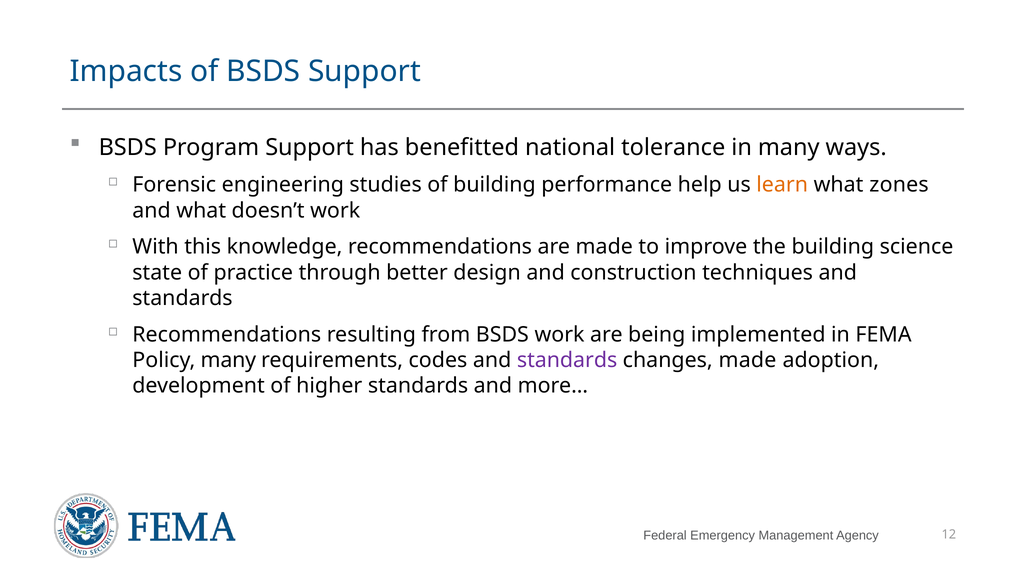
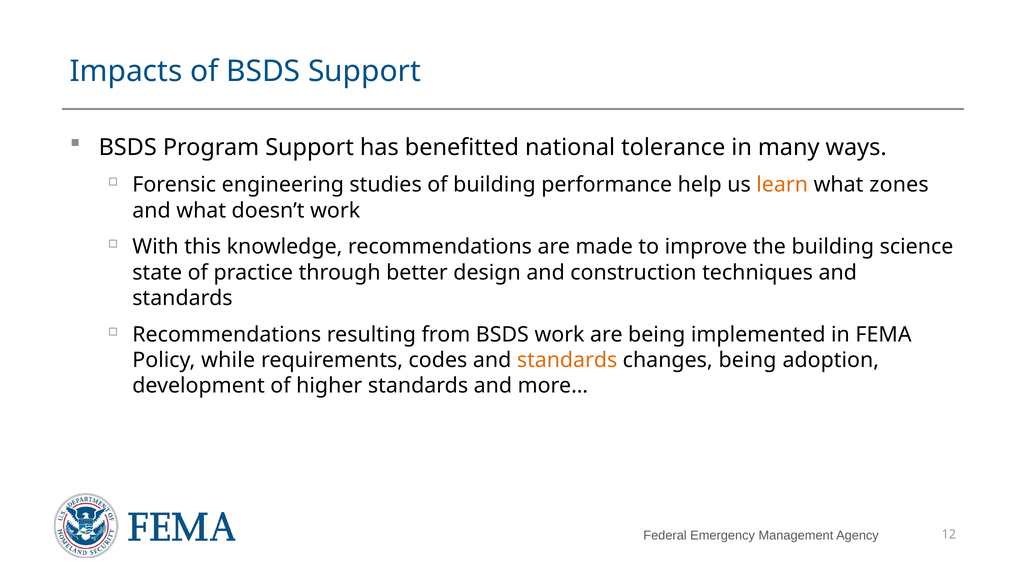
Policy many: many -> while
standards at (567, 360) colour: purple -> orange
changes made: made -> being
